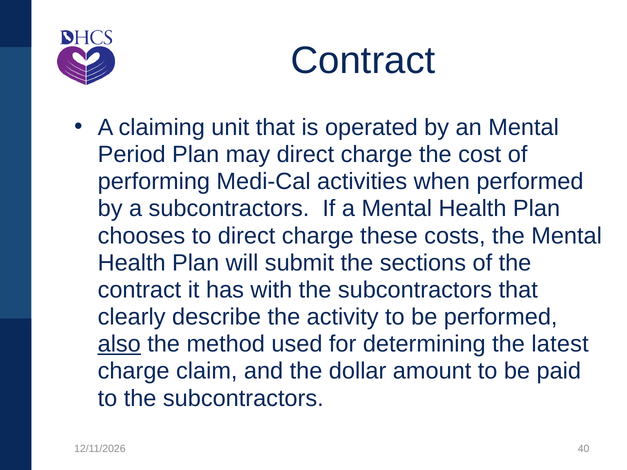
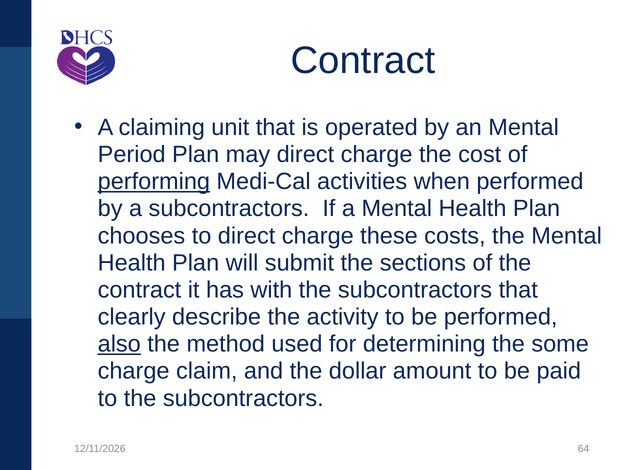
performing underline: none -> present
latest: latest -> some
40: 40 -> 64
